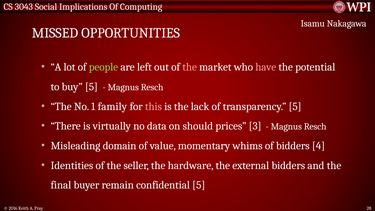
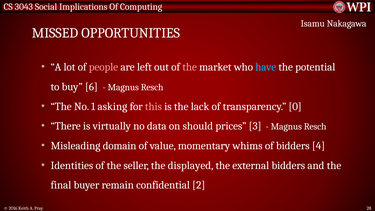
people colour: light green -> pink
have colour: pink -> light blue
buy 5: 5 -> 6
family: family -> asking
transparency 5: 5 -> 0
hardware: hardware -> displayed
confidential 5: 5 -> 2
